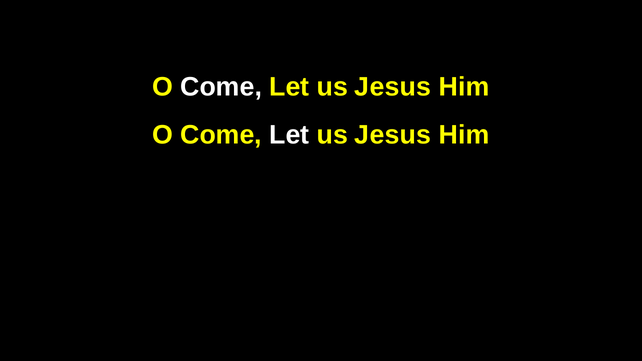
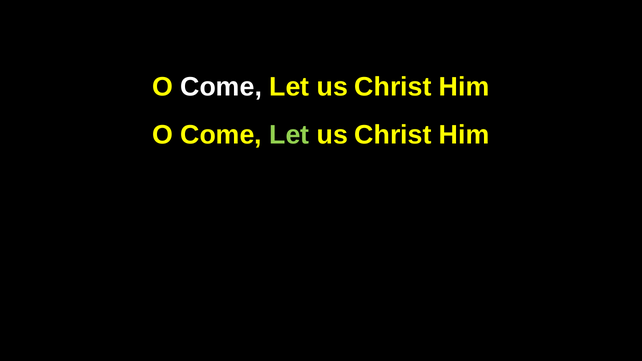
Jesus at (393, 87): Jesus -> Christ
Let at (289, 135) colour: white -> light green
Jesus at (393, 135): Jesus -> Christ
